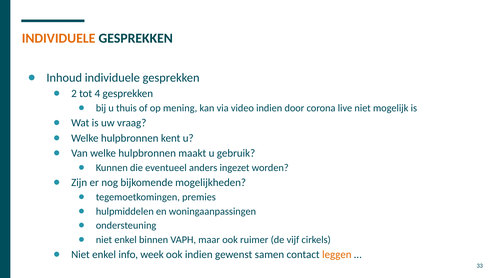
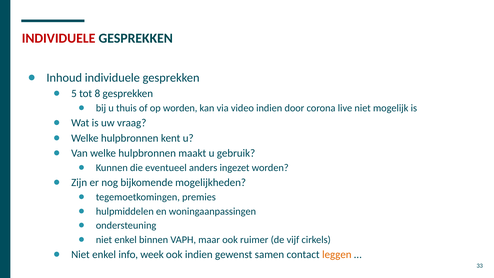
INDIVIDUELE at (59, 38) colour: orange -> red
2: 2 -> 5
4: 4 -> 8
op mening: mening -> worden
